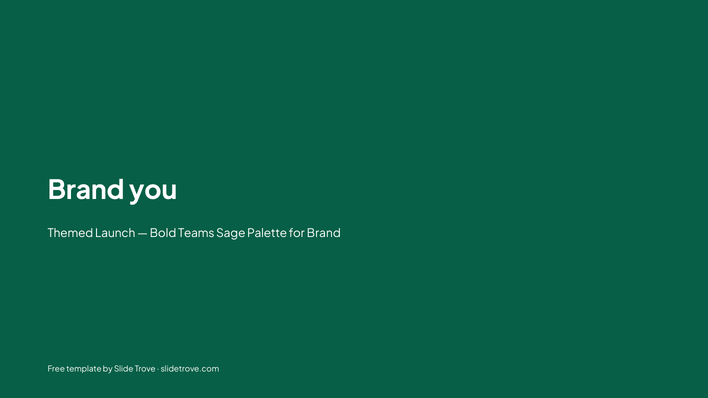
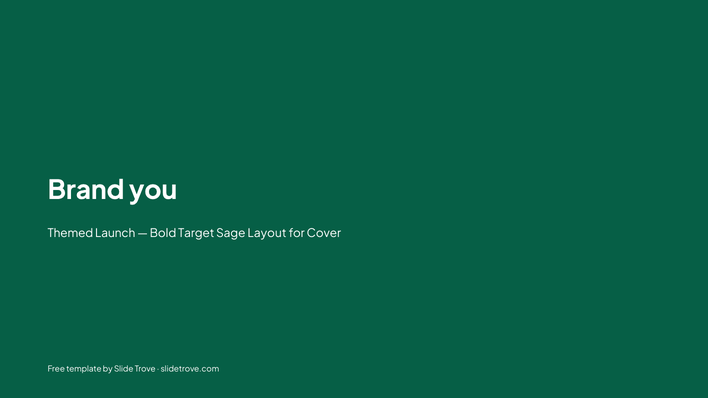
Teams: Teams -> Target
Palette: Palette -> Layout
for Brand: Brand -> Cover
